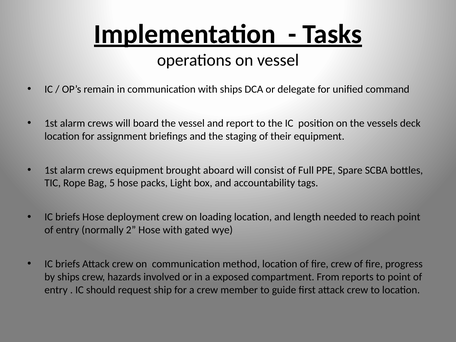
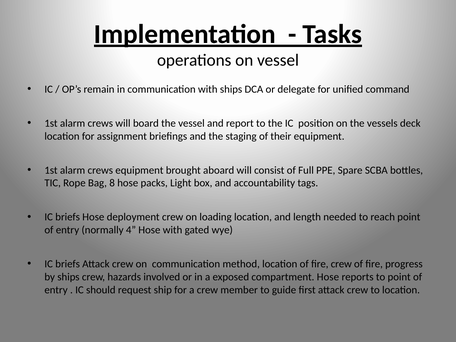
5: 5 -> 8
2: 2 -> 4
compartment From: From -> Hose
